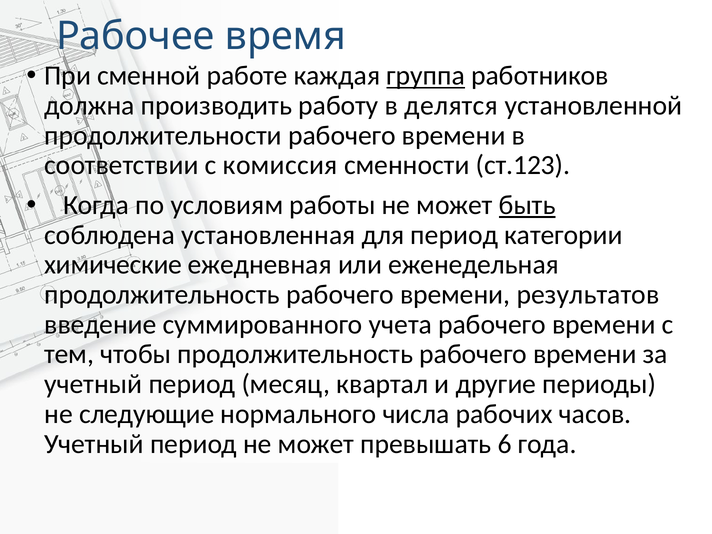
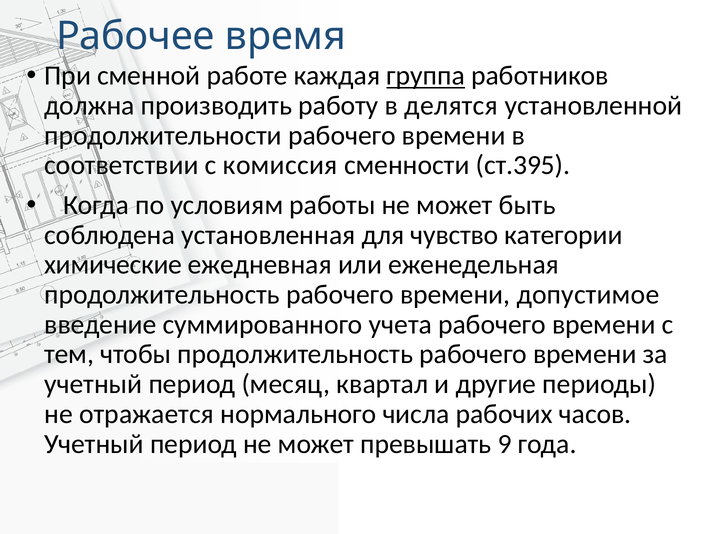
ст.123: ст.123 -> ст.395
быть underline: present -> none
для период: период -> чувство
результатов: результатов -> допустимое
следующие: следующие -> отражается
6: 6 -> 9
